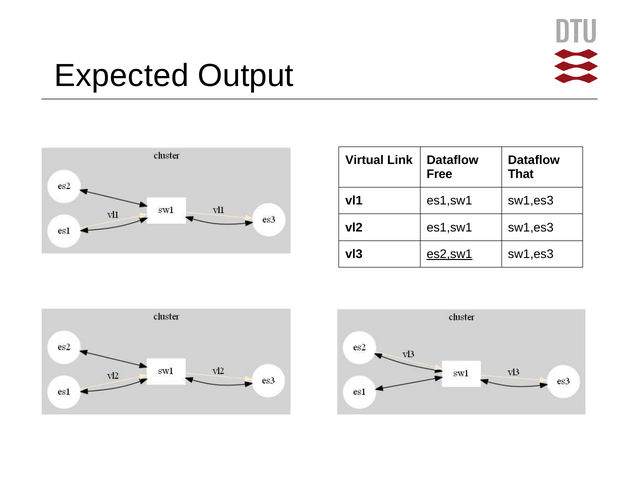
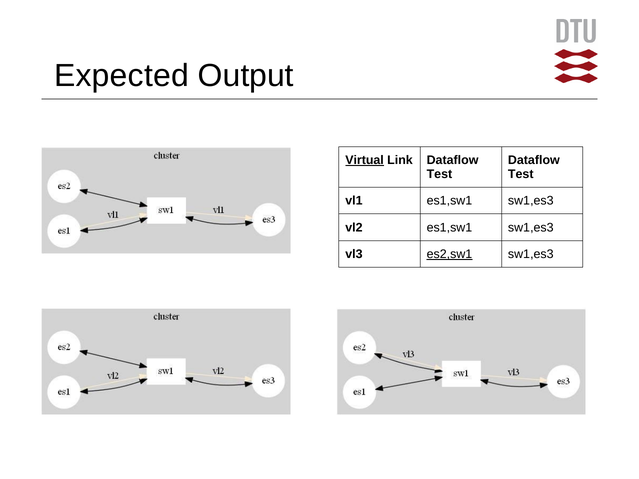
Virtual underline: none -> present
Free at (439, 174): Free -> Test
That at (521, 174): That -> Test
